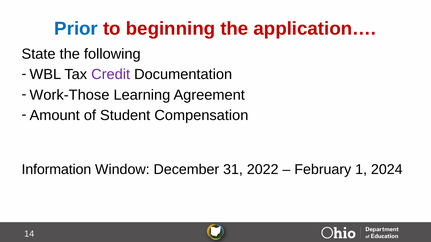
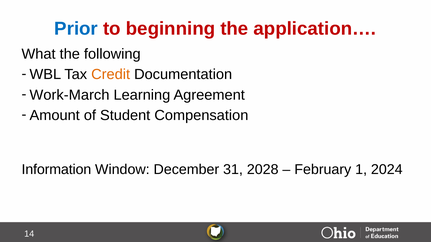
State: State -> What
Credit colour: purple -> orange
Work-Those: Work-Those -> Work-March
2022: 2022 -> 2028
